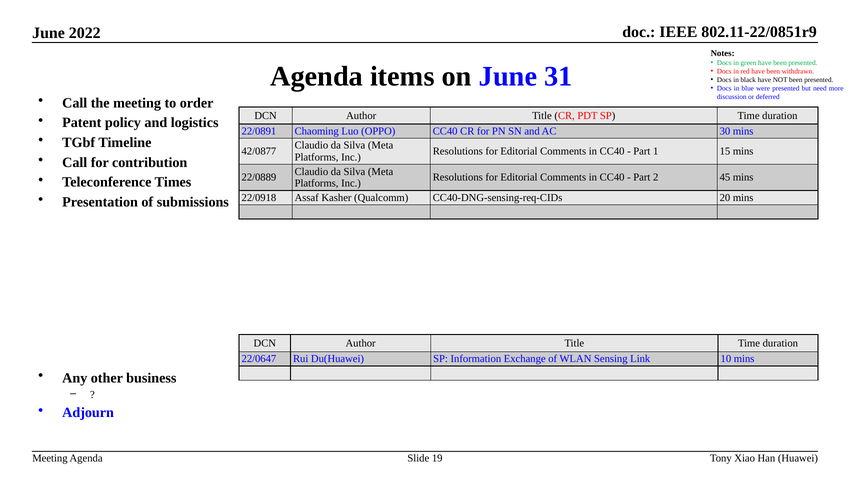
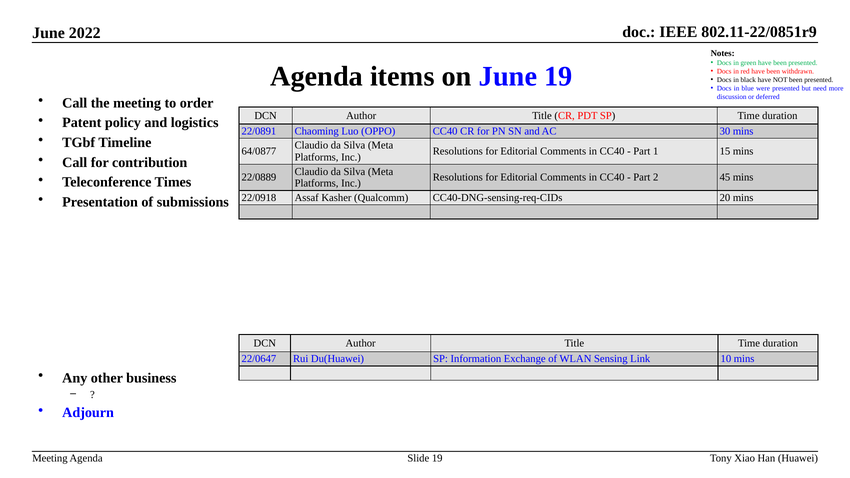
June 31: 31 -> 19
42/0877: 42/0877 -> 64/0877
